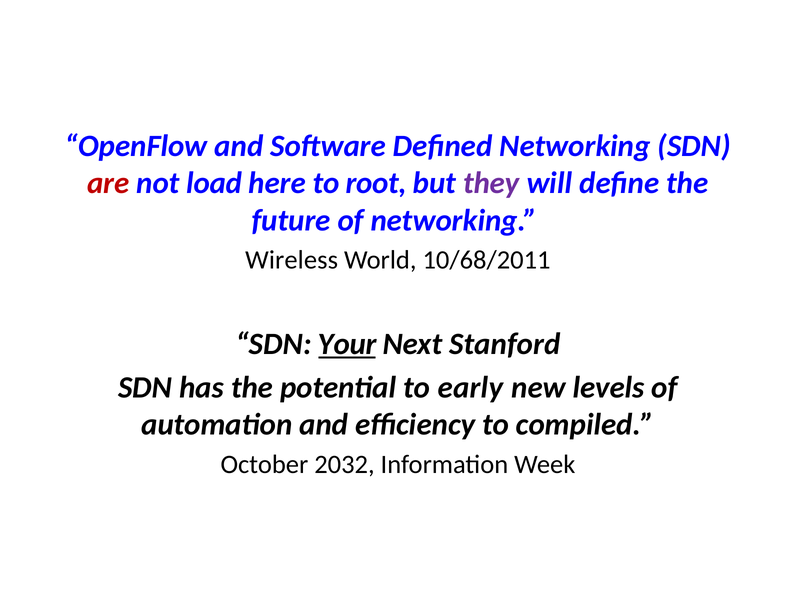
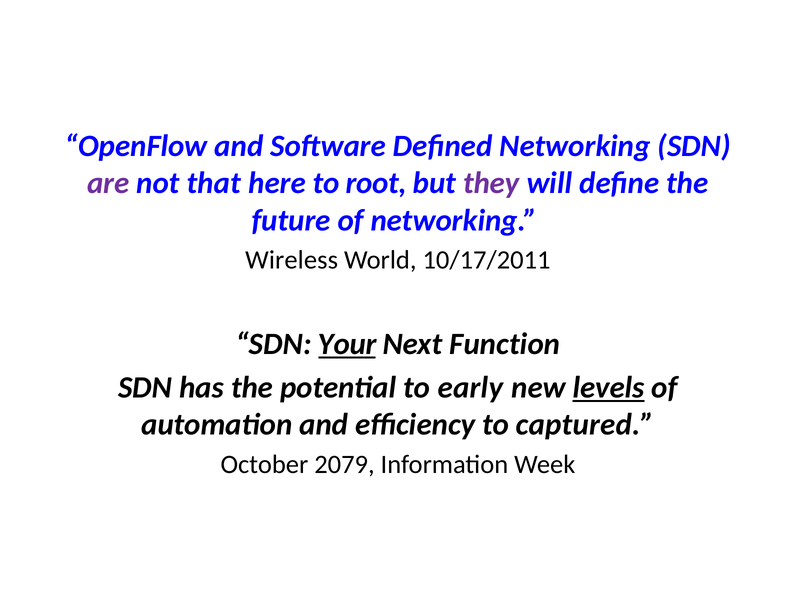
are colour: red -> purple
load: load -> that
10/68/2011: 10/68/2011 -> 10/17/2011
Stanford: Stanford -> Function
levels underline: none -> present
compiled: compiled -> captured
2032: 2032 -> 2079
